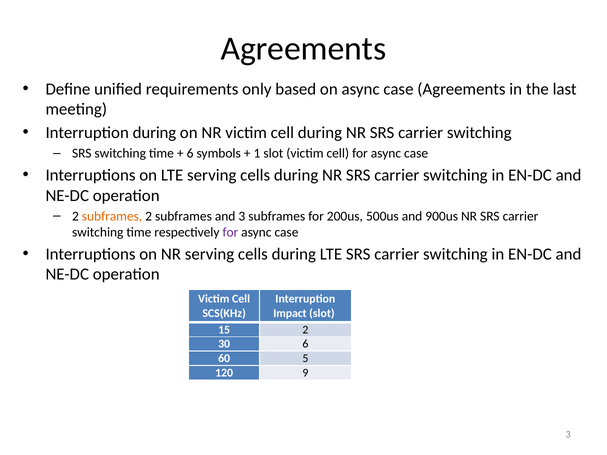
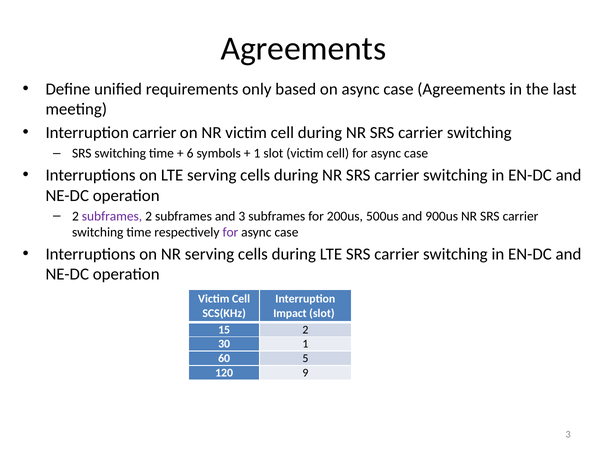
Interruption during: during -> carrier
subframes at (112, 216) colour: orange -> purple
30 6: 6 -> 1
